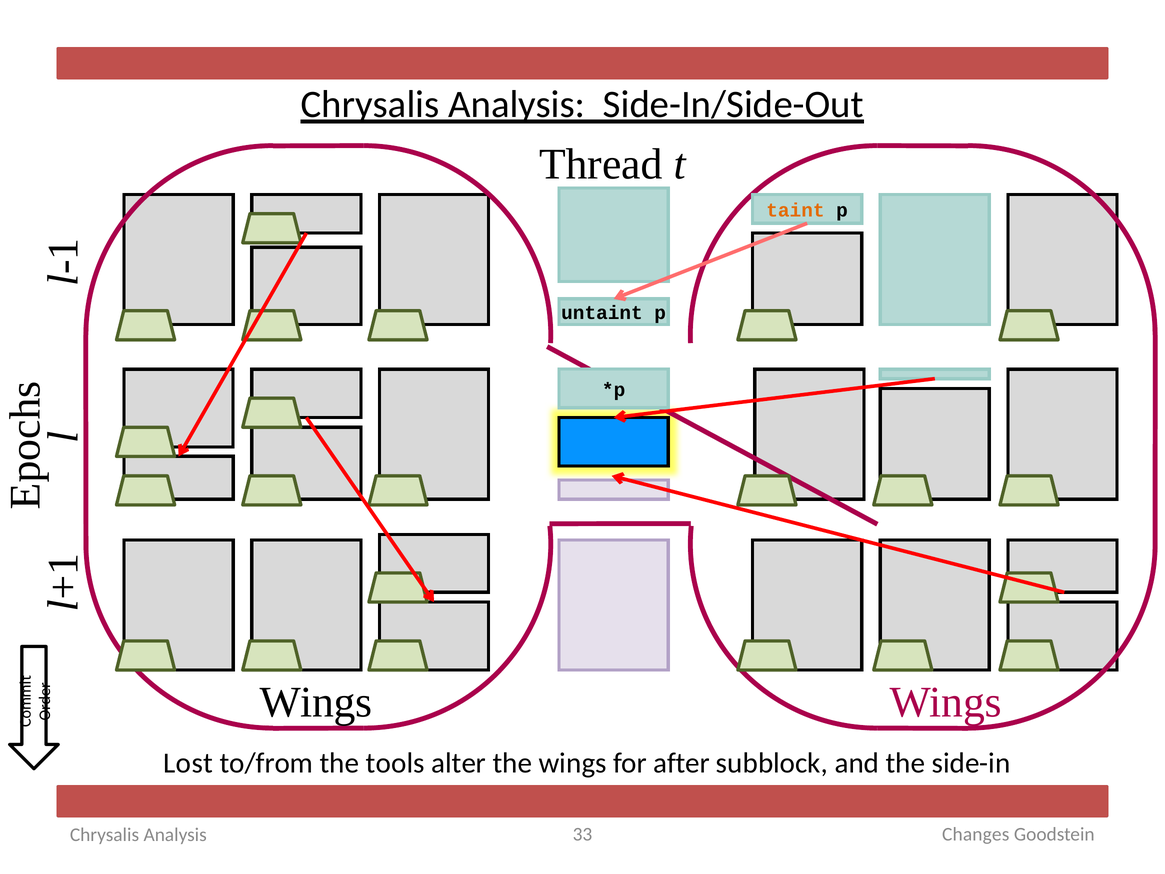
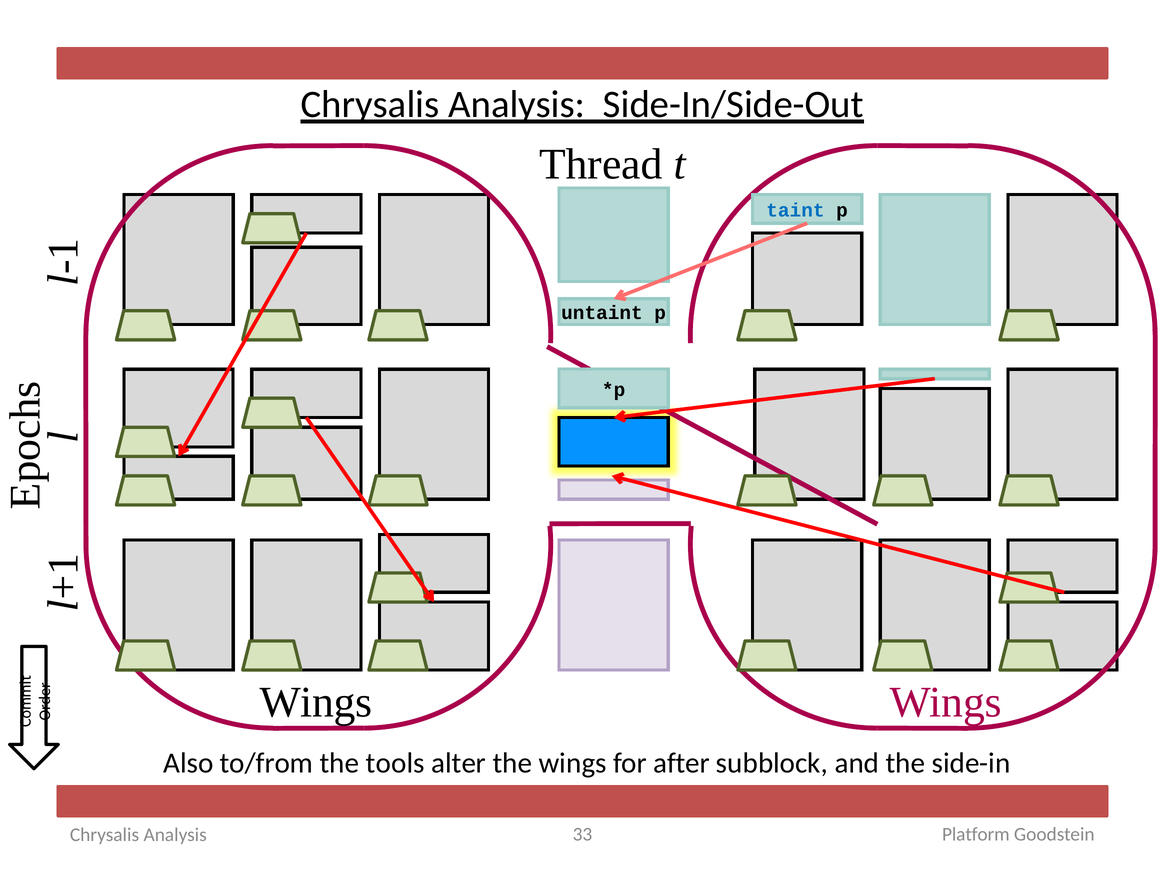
taint colour: orange -> blue
Lost: Lost -> Also
Changes: Changes -> Platform
